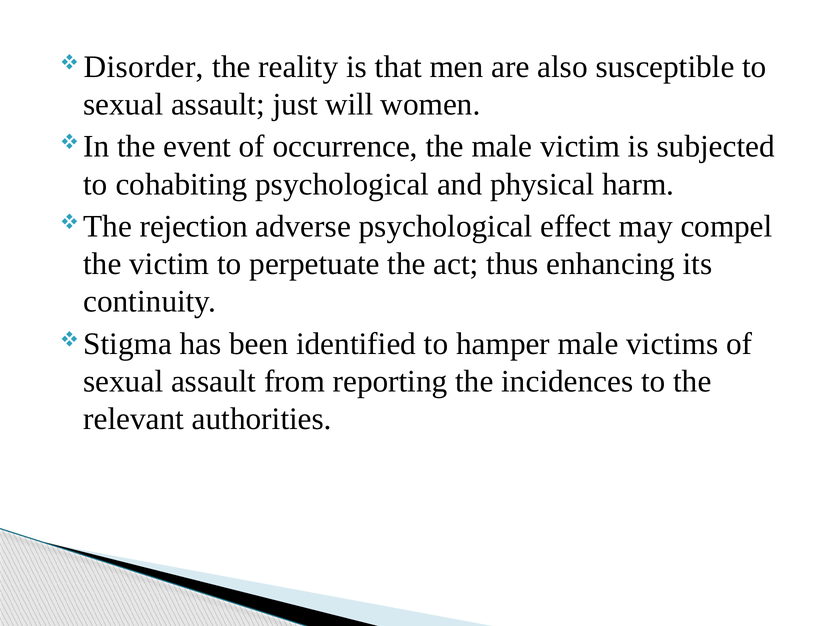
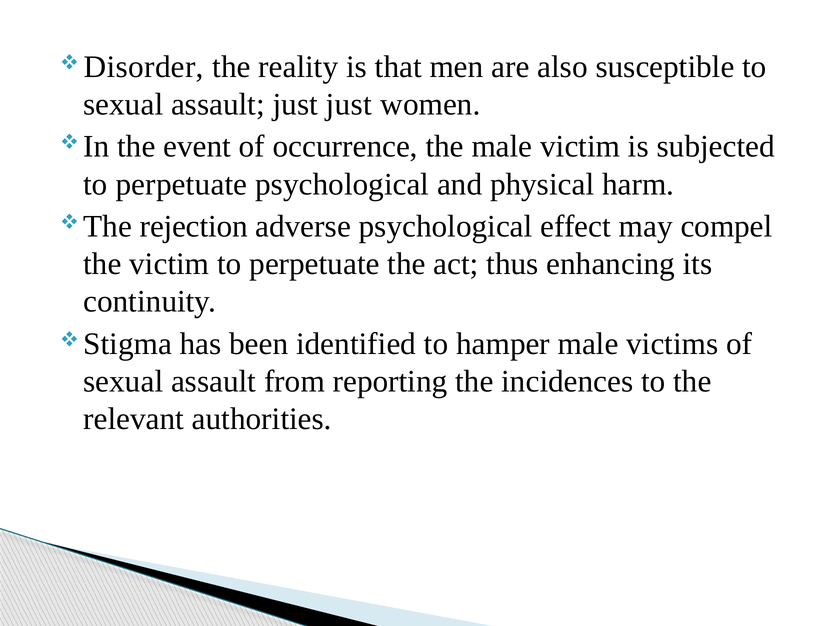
just will: will -> just
cohabiting at (182, 184): cohabiting -> perpetuate
